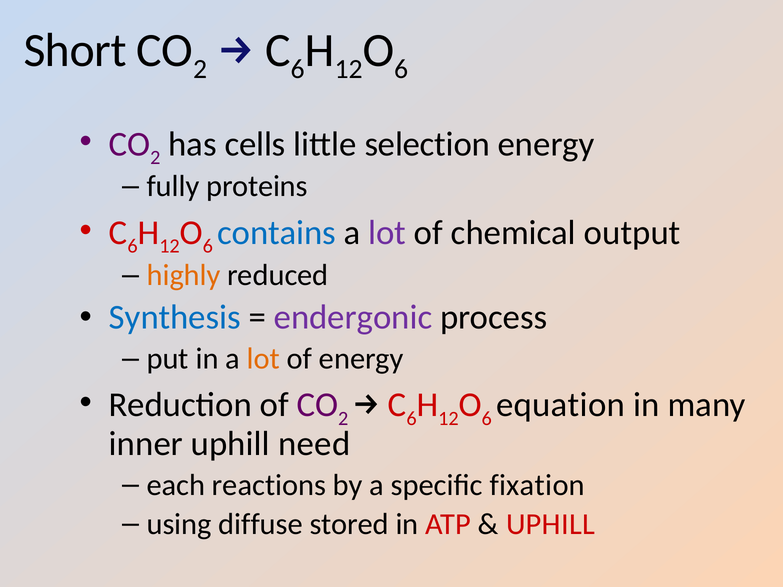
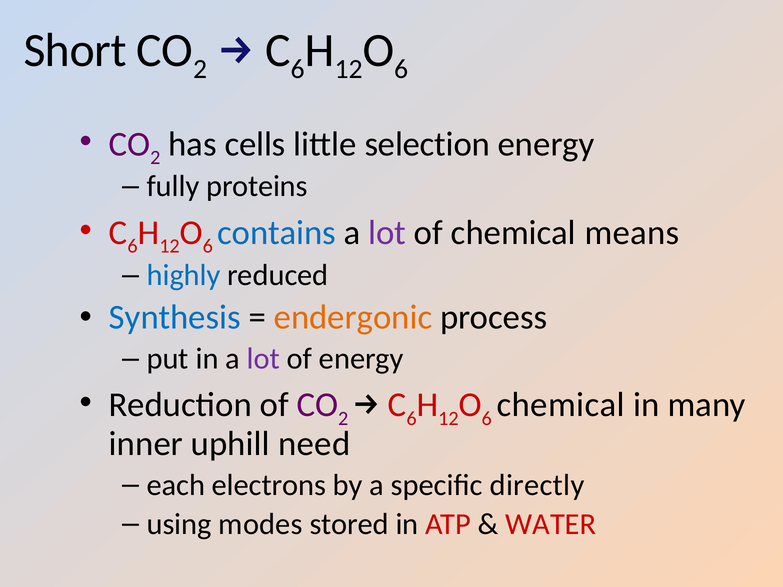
output: output -> means
highly colour: orange -> blue
endergonic colour: purple -> orange
lot at (263, 359) colour: orange -> purple
equation at (561, 405): equation -> chemical
reactions: reactions -> electrons
fixation: fixation -> directly
diffuse: diffuse -> modes
UPHILL at (551, 524): UPHILL -> WATER
